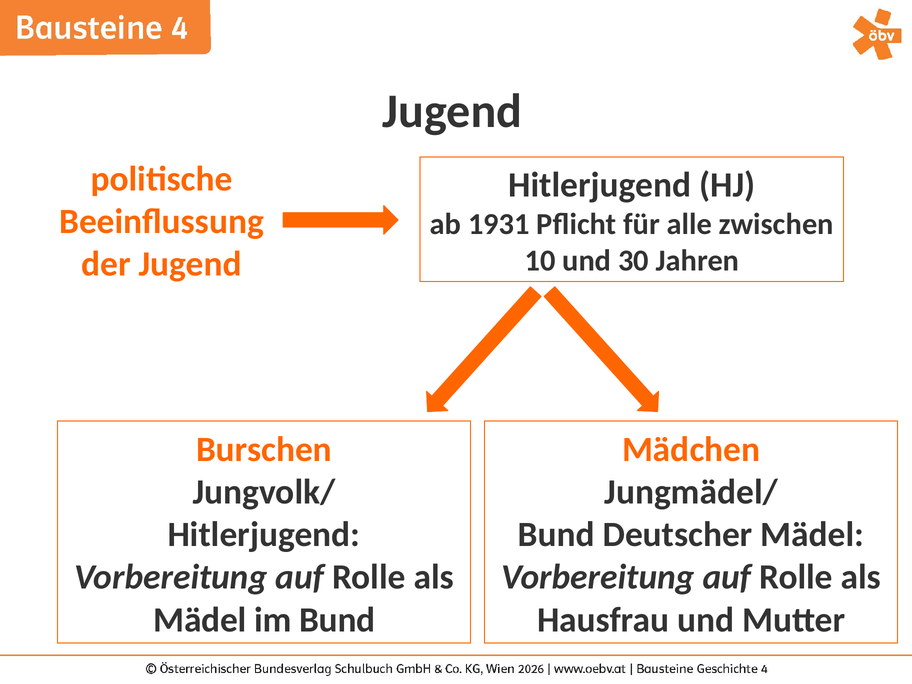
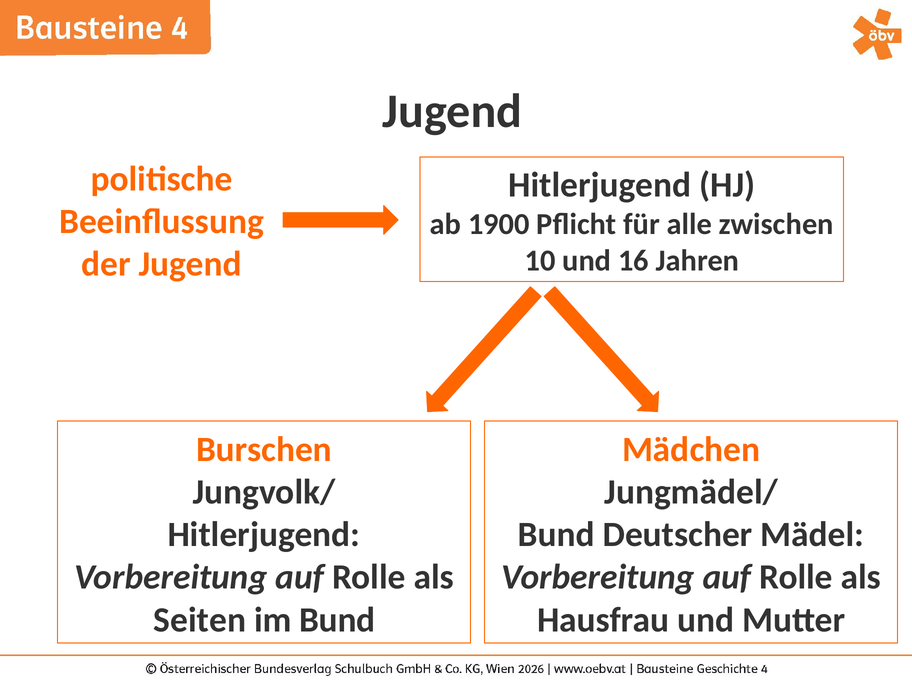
1931: 1931 -> 1900
30: 30 -> 16
Mädel at (200, 620): Mädel -> Seiten
